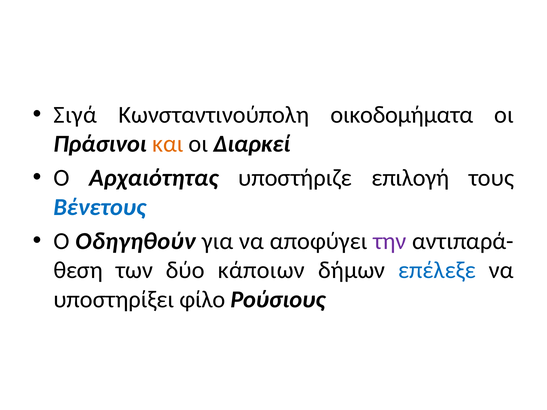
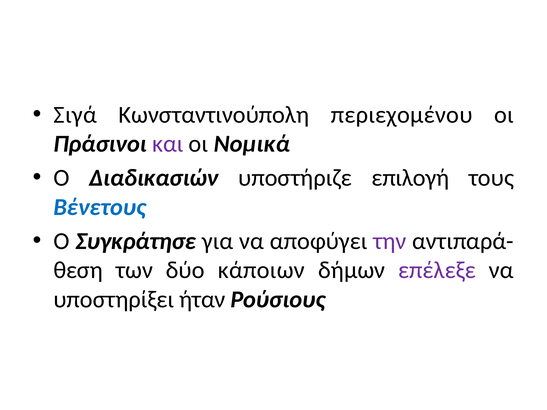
οικοδομήματα: οικοδομήματα -> περιεχομένου
και colour: orange -> purple
Διαρκεί: Διαρκεί -> Νομικά
Αρχαιότητας: Αρχαιότητας -> Διαδικασιών
Οδηγηθούν: Οδηγηθούν -> Συγκράτησε
επέλεξε colour: blue -> purple
φίλο: φίλο -> ήταν
